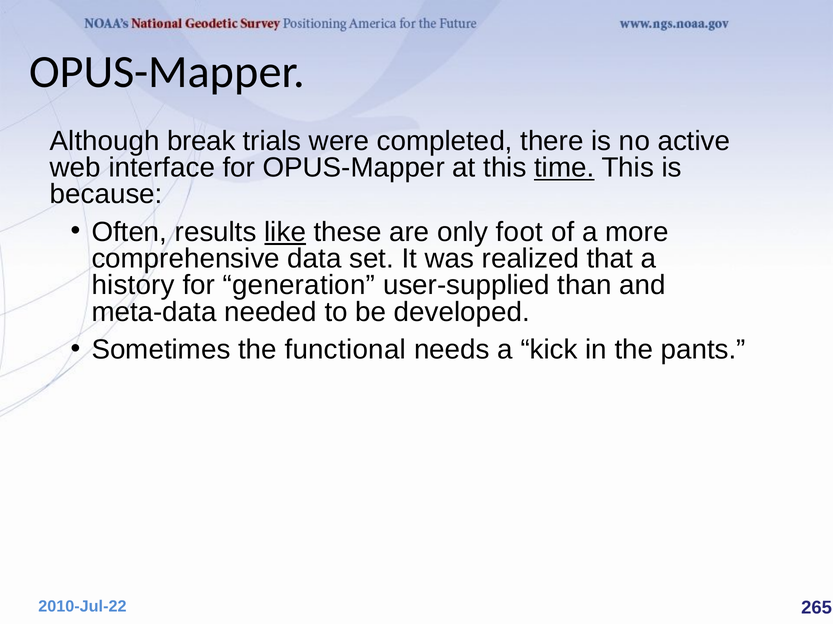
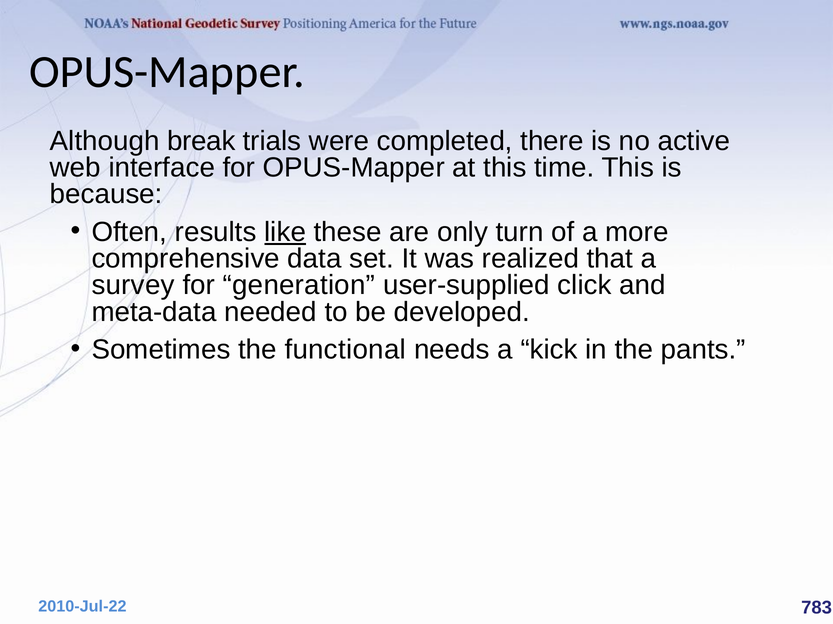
time underline: present -> none
foot: foot -> turn
history: history -> survey
than: than -> click
265: 265 -> 783
